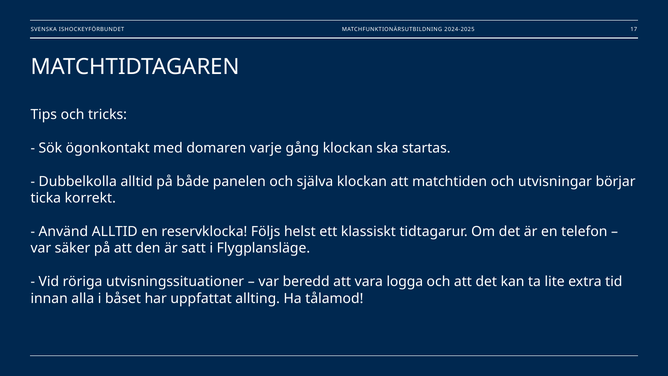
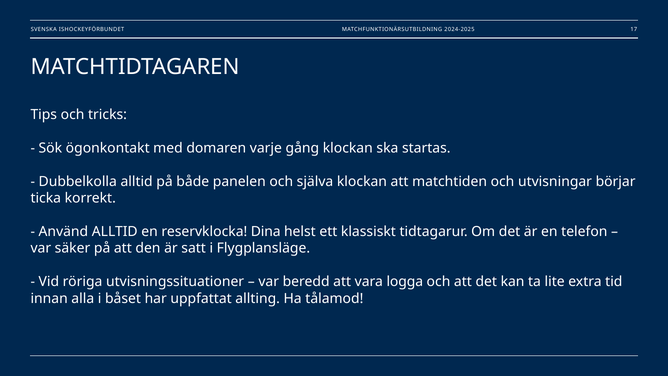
Följs: Följs -> Dina
